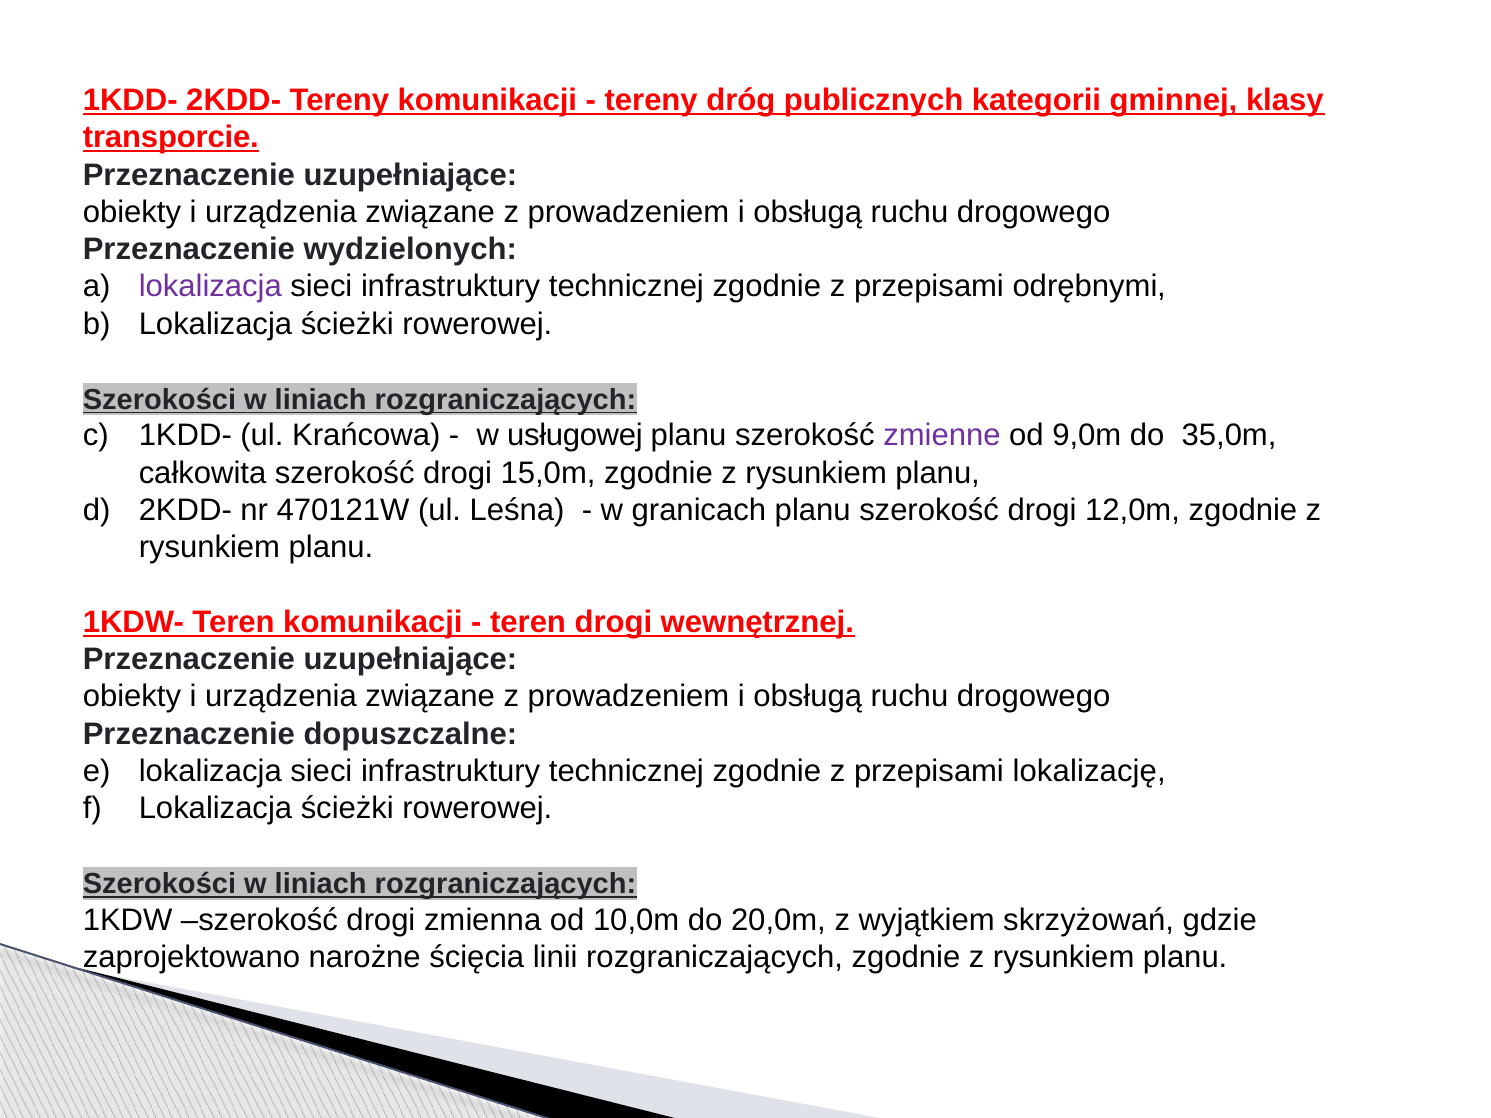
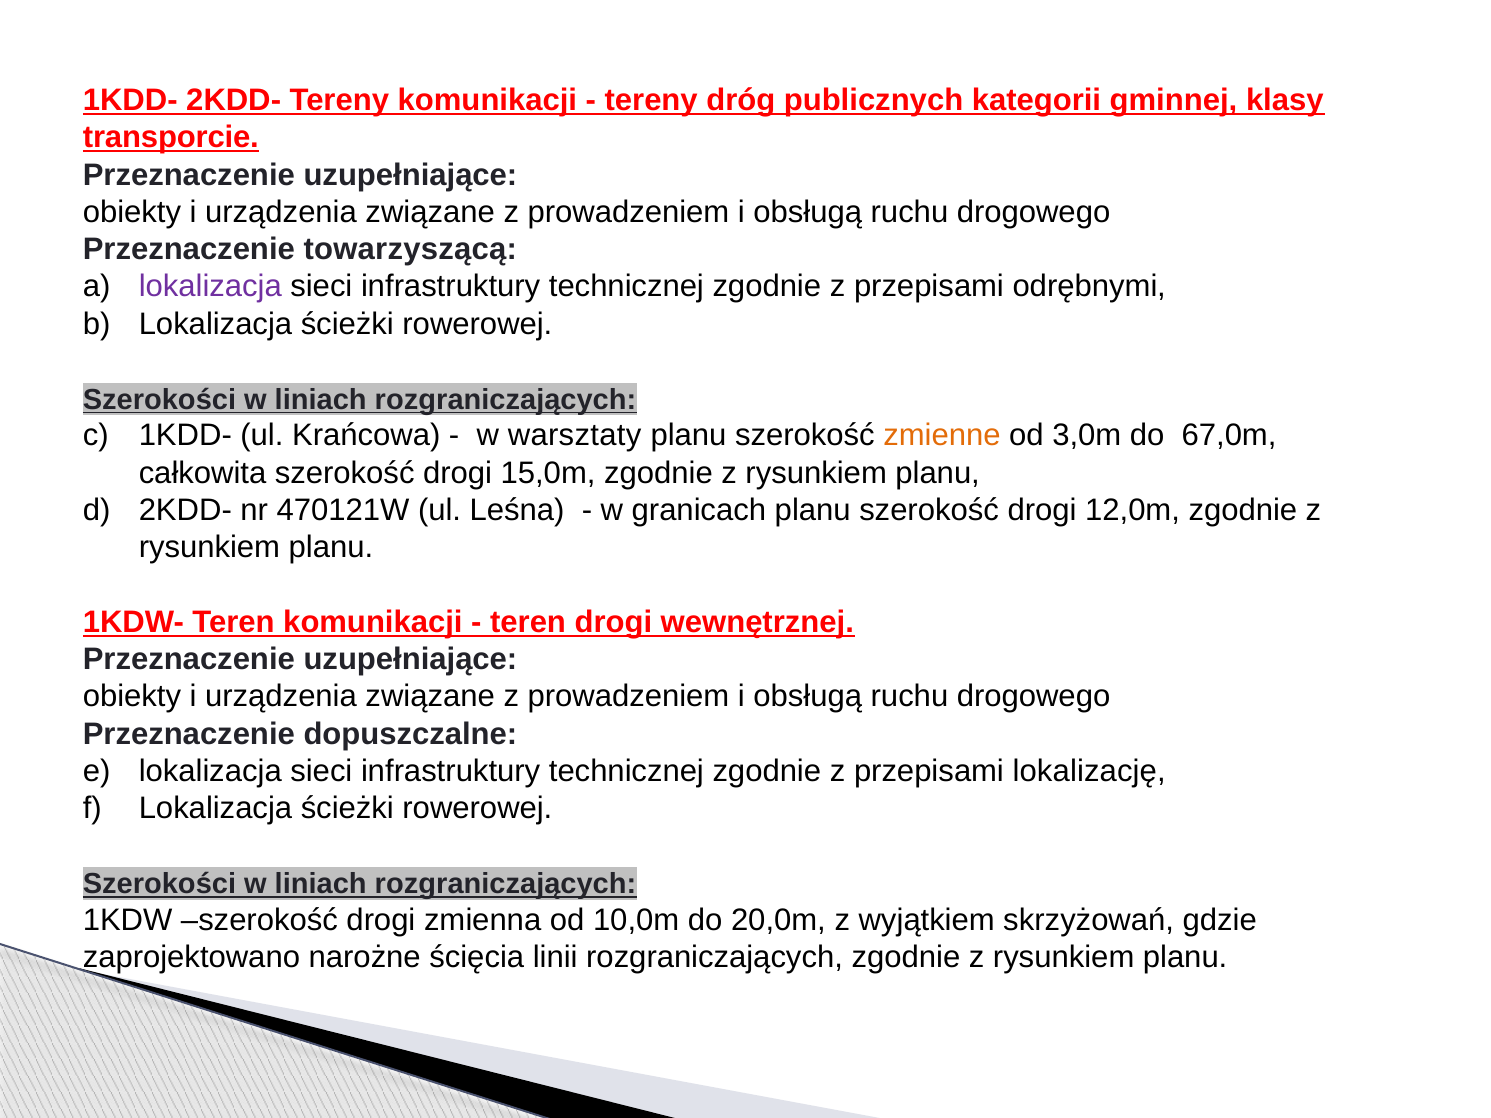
wydzielonych: wydzielonych -> towarzyszącą
usługowej: usługowej -> warsztaty
zmienne colour: purple -> orange
9,0m: 9,0m -> 3,0m
35,0m: 35,0m -> 67,0m
